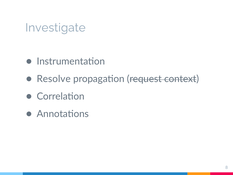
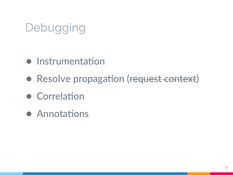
Investigate: Investigate -> Debugging
